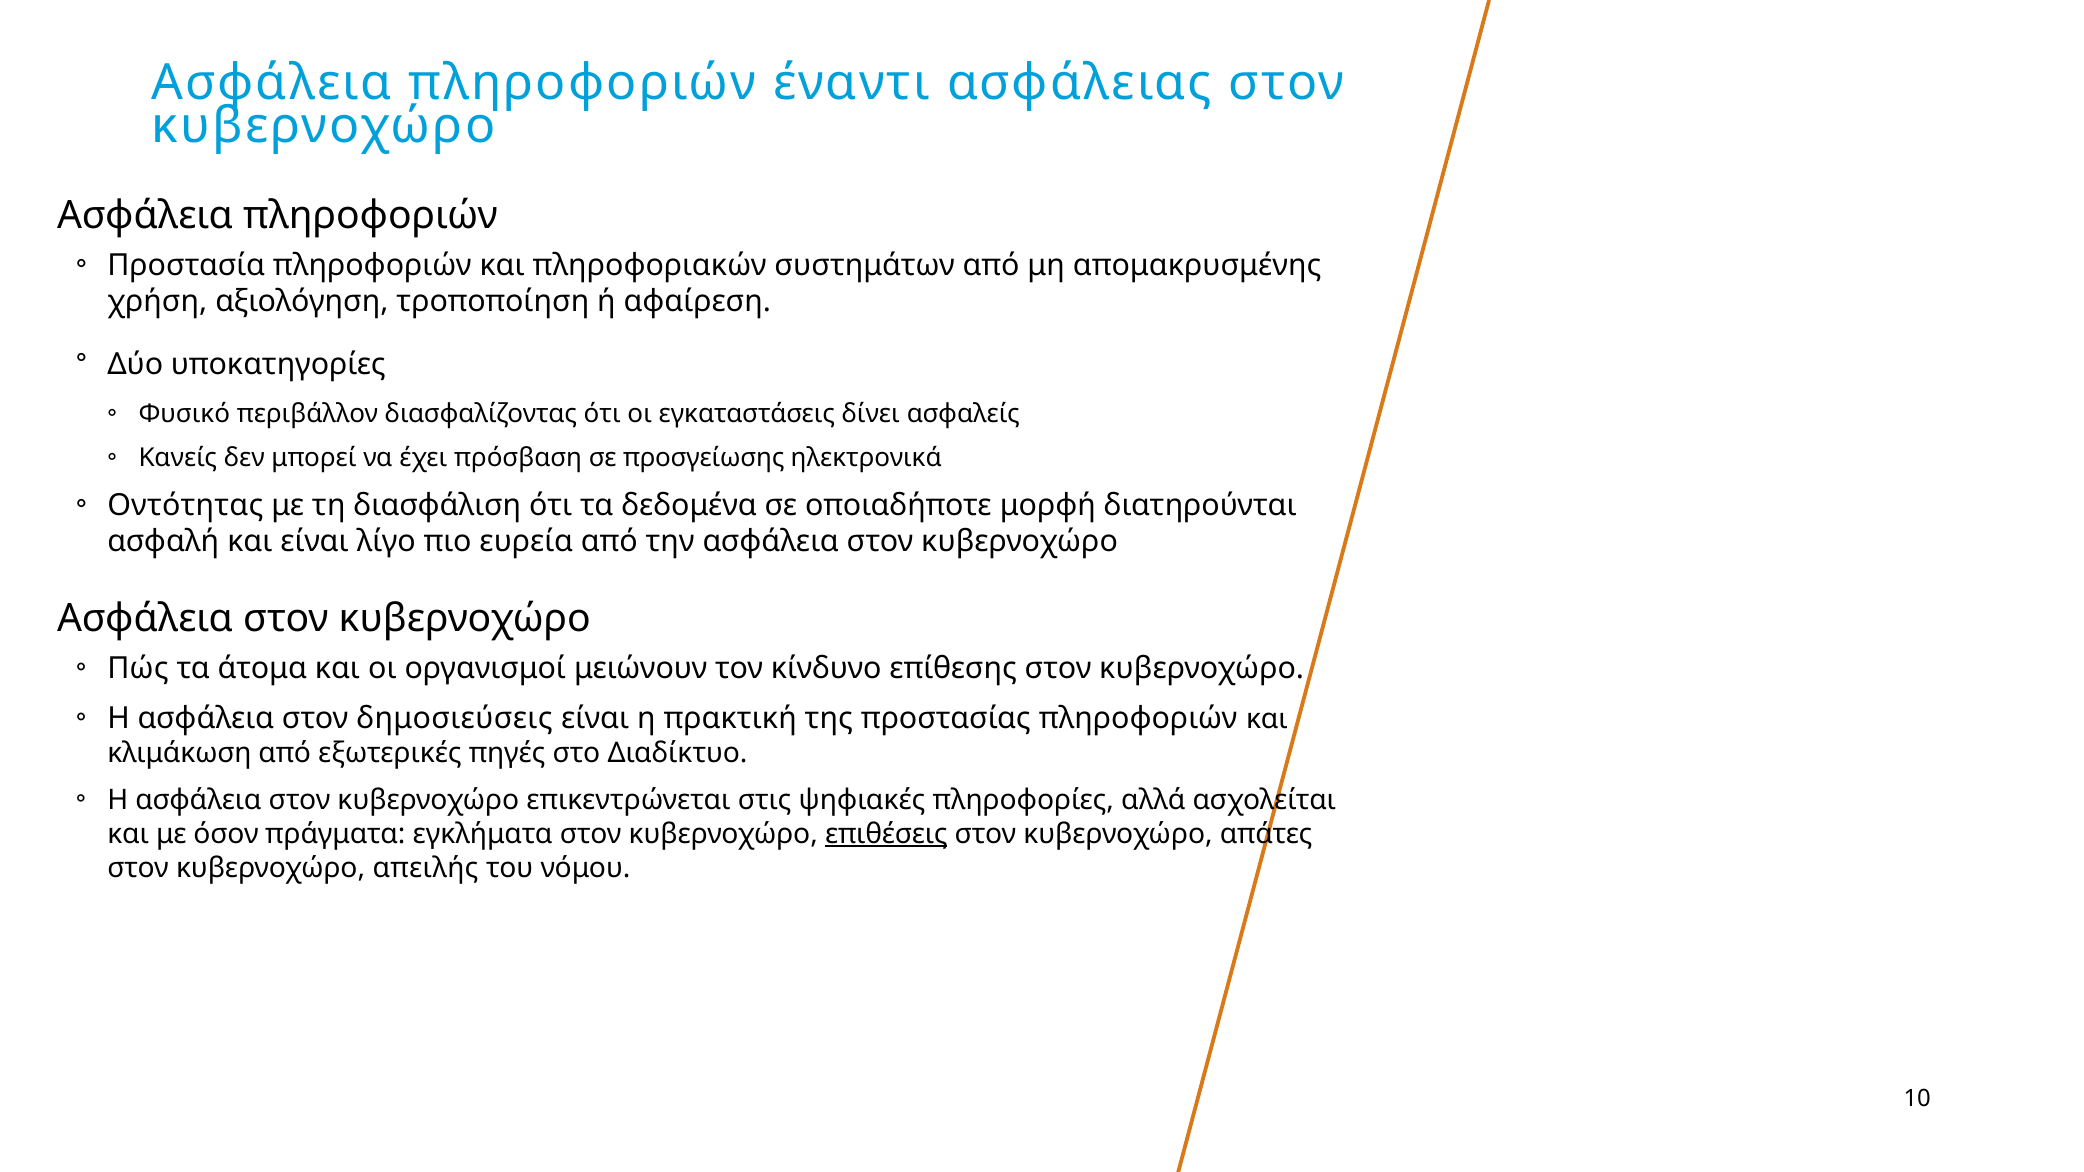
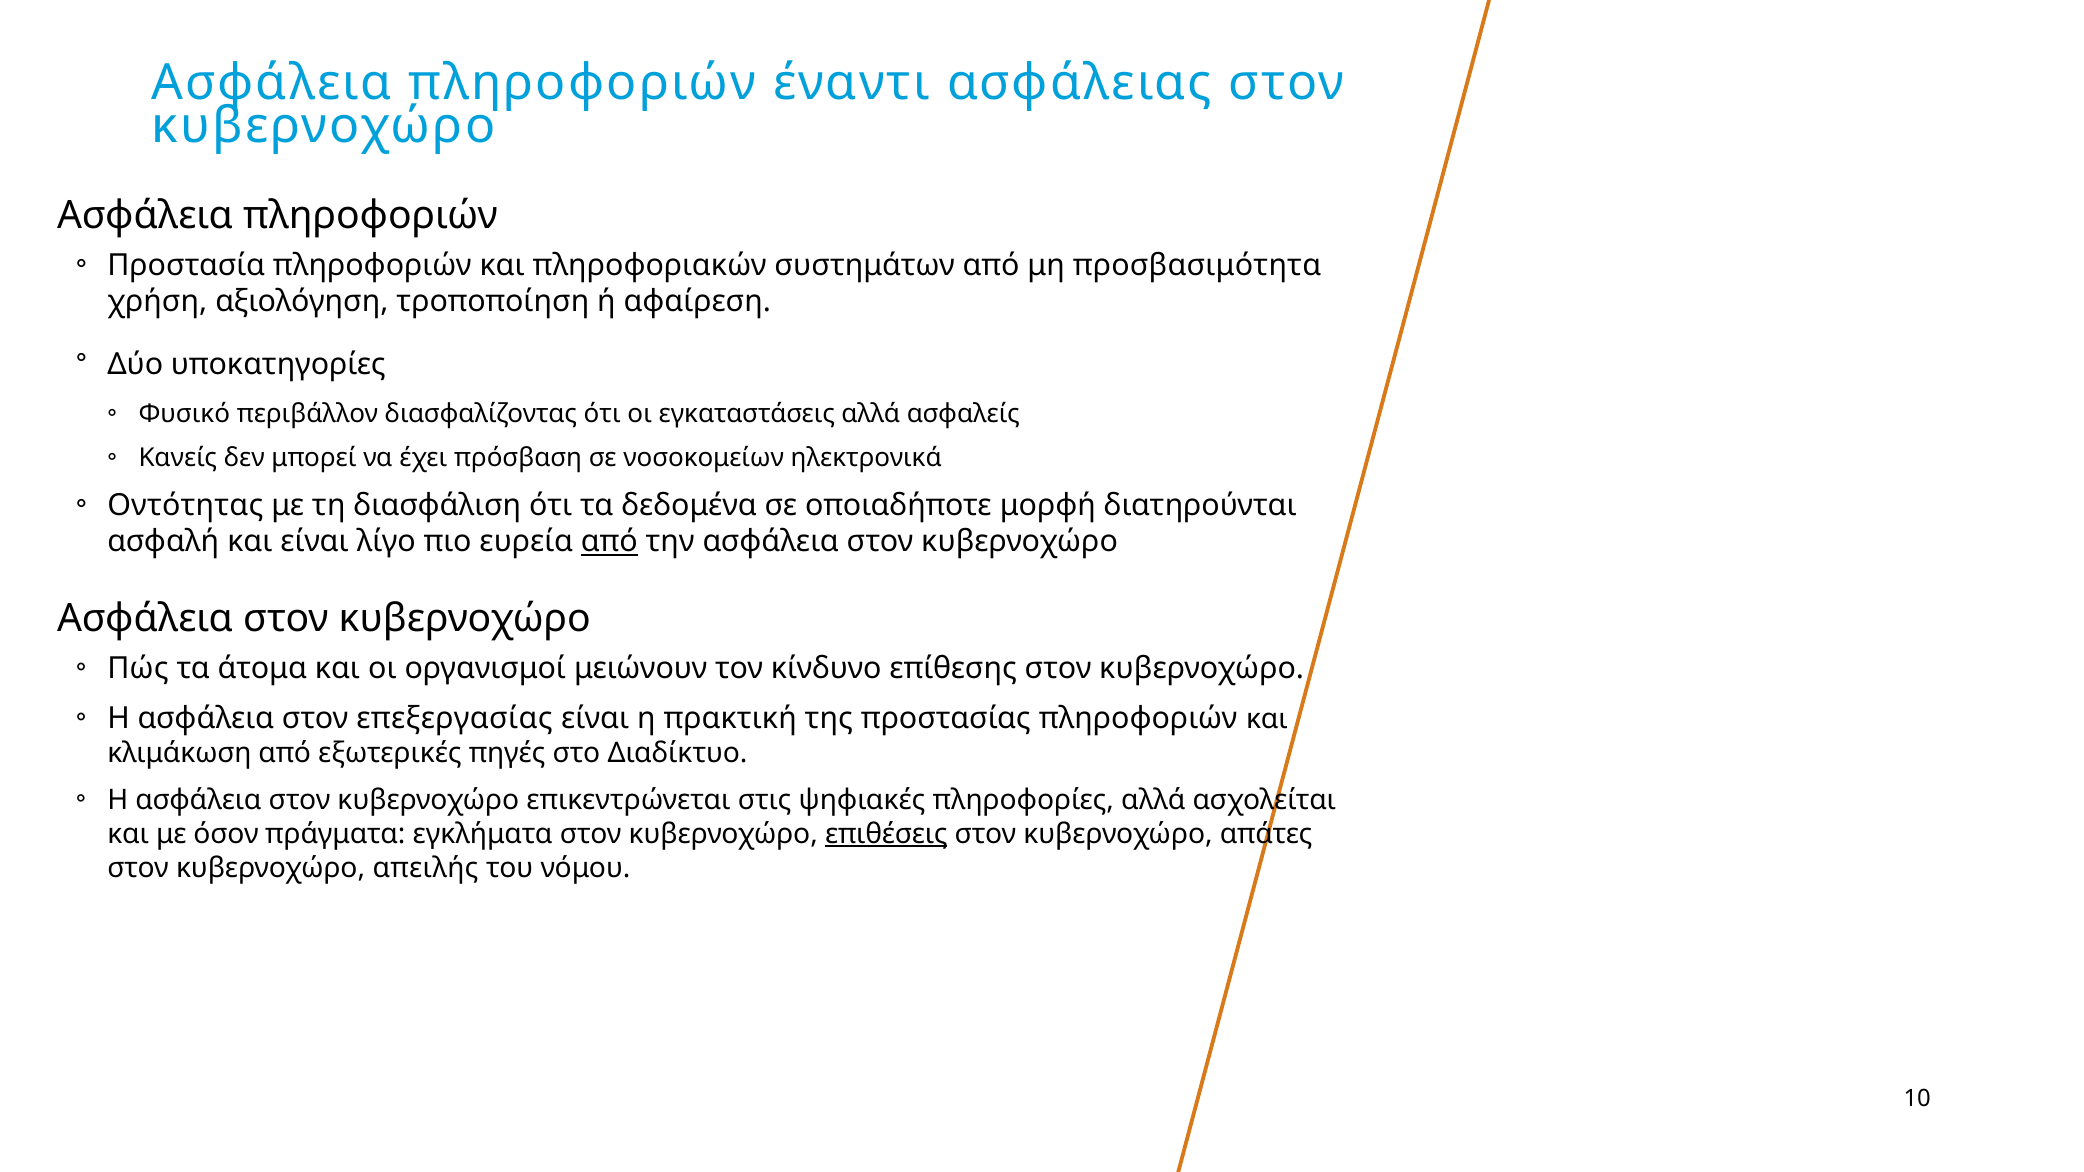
απομακρυσμένης: απομακρυσμένης -> προσβασιμότητα
εγκαταστάσεις δίνει: δίνει -> αλλά
προσγείωσης: προσγείωσης -> νοσοκομείων
από at (609, 542) underline: none -> present
δημοσιεύσεις: δημοσιεύσεις -> επεξεργασίας
